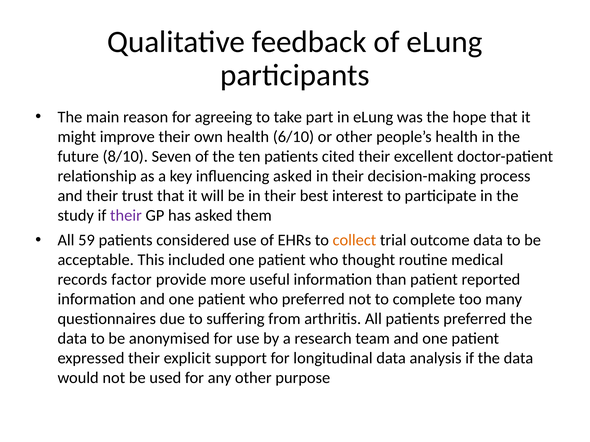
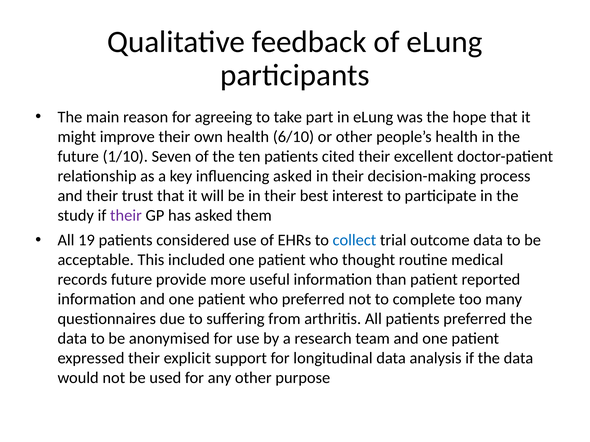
8/10: 8/10 -> 1/10
59: 59 -> 19
collect colour: orange -> blue
records factor: factor -> future
